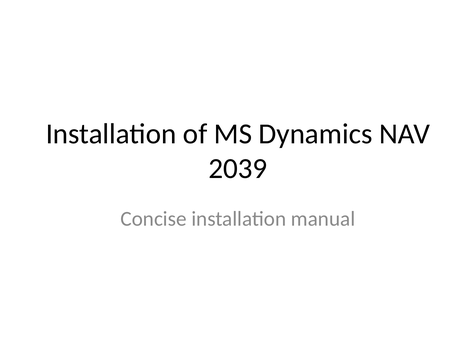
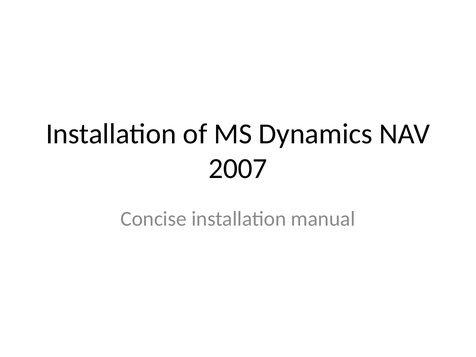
2039: 2039 -> 2007
